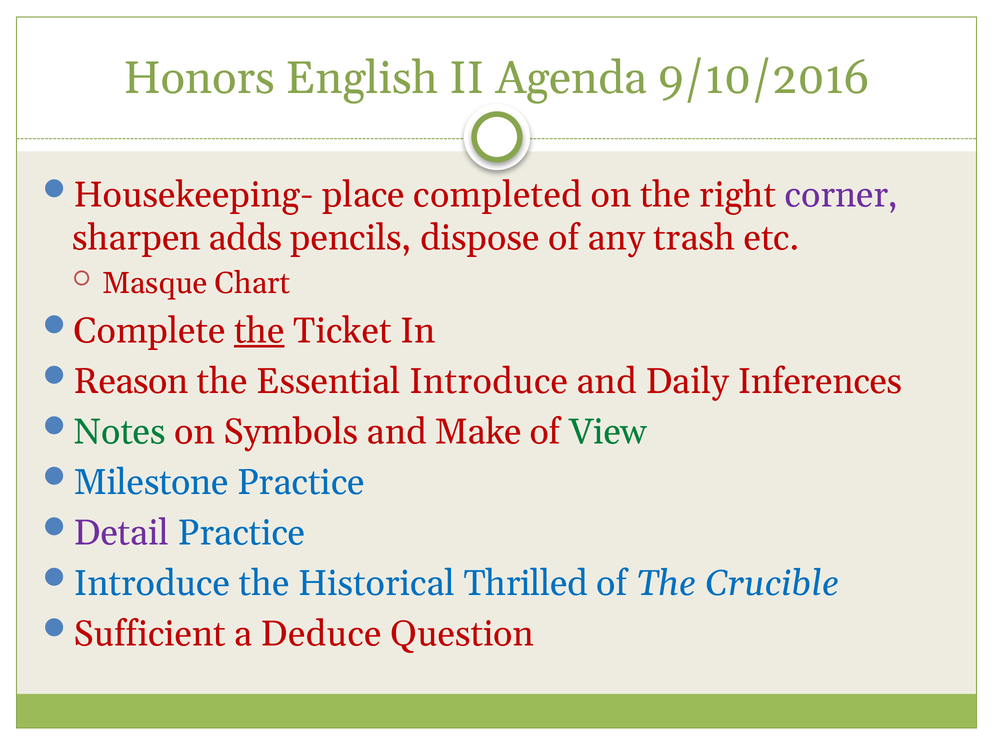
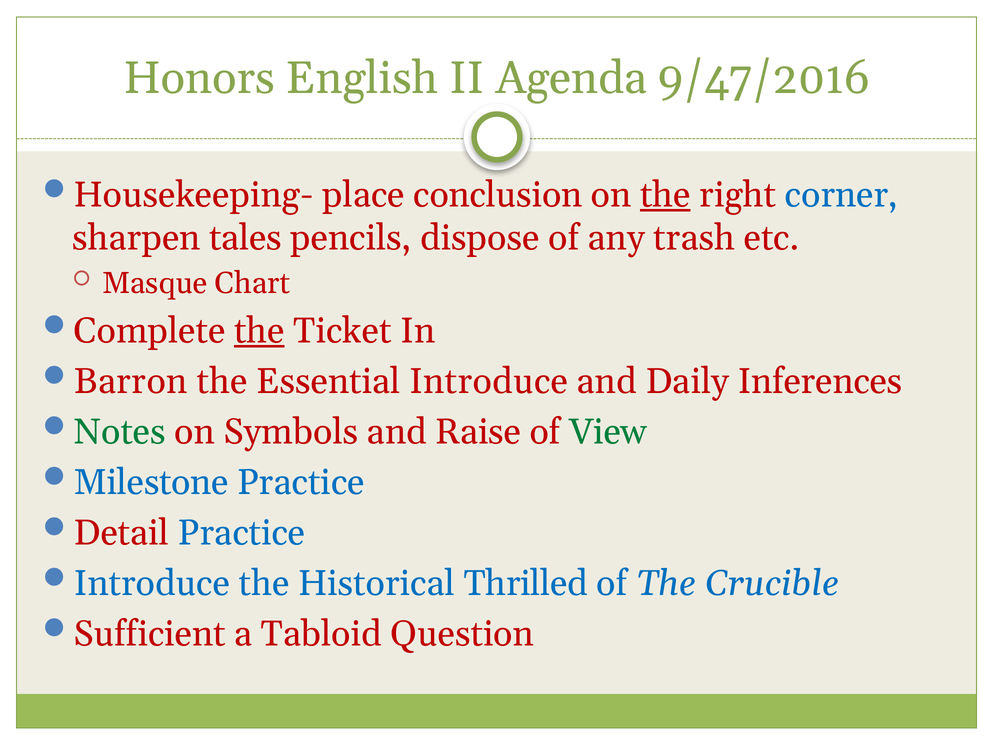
9/10/2016: 9/10/2016 -> 9/47/2016
completed: completed -> conclusion
the at (665, 195) underline: none -> present
corner colour: purple -> blue
adds: adds -> tales
Reason: Reason -> Barron
Make: Make -> Raise
Detail colour: purple -> red
Deduce: Deduce -> Tabloid
